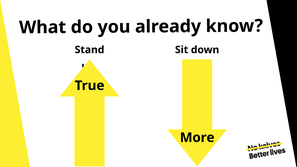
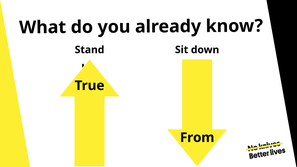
More: More -> From
